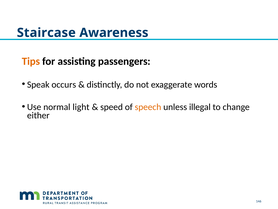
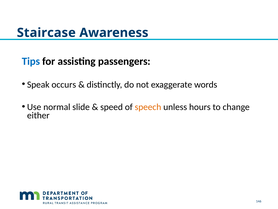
Tips colour: orange -> blue
light: light -> slide
illegal: illegal -> hours
